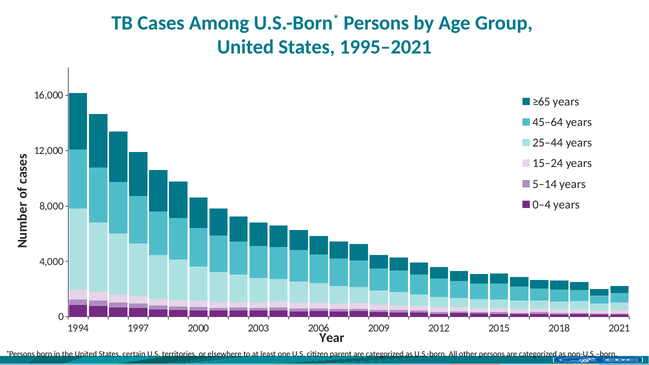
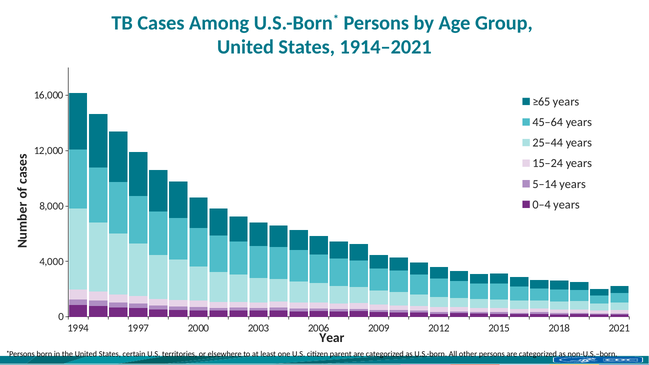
1995–2021: 1995–2021 -> 1914–2021
